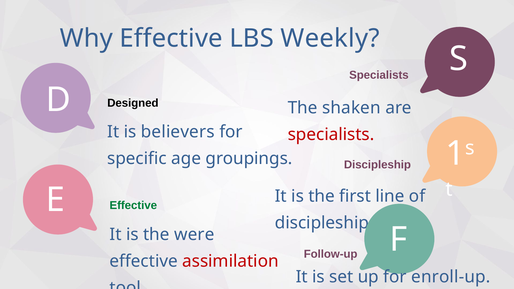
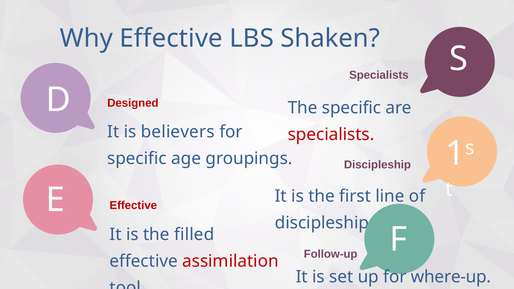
Weekly: Weekly -> Shaken
Designed colour: black -> red
The shaken: shaken -> specific
Effective at (133, 205) colour: green -> red
were: were -> filled
enroll-up: enroll-up -> where-up
